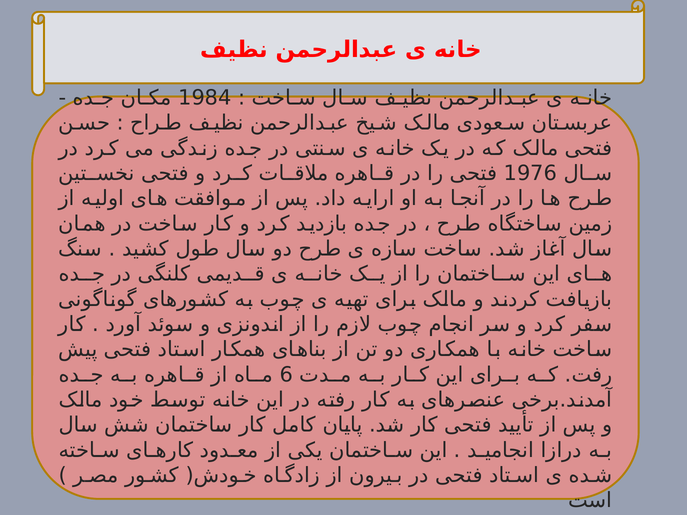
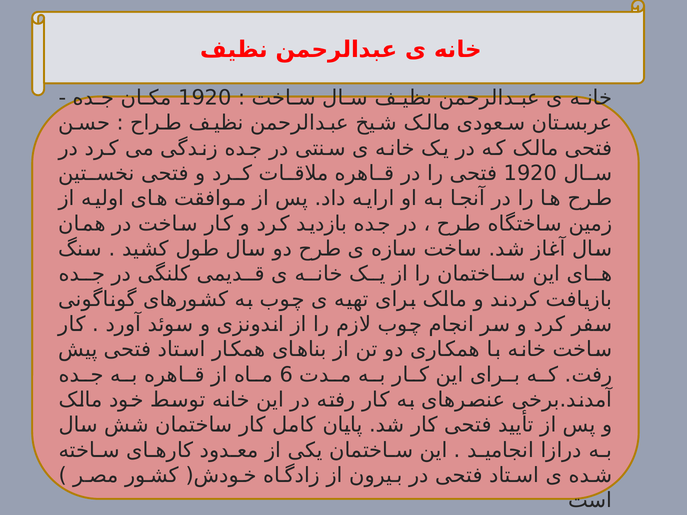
1984 at (205, 98): 1984 -> 1920
1976 at (530, 173): 1976 -> 1920
